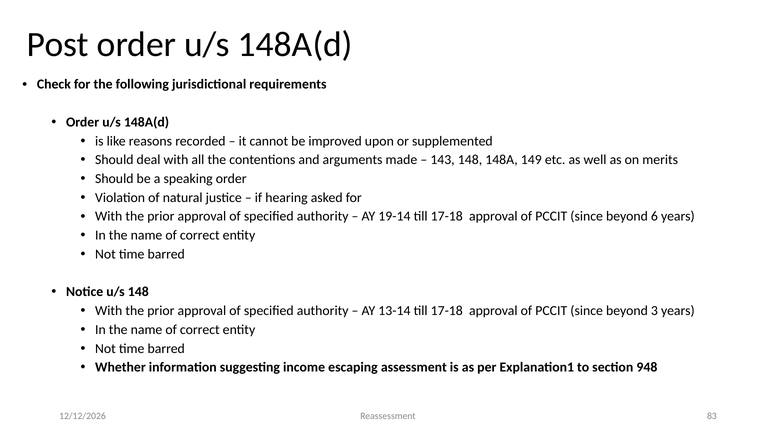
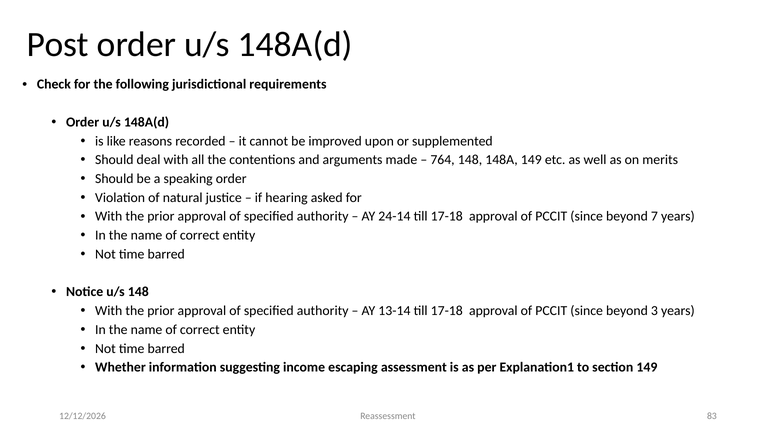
143: 143 -> 764
19-14: 19-14 -> 24-14
6: 6 -> 7
section 948: 948 -> 149
